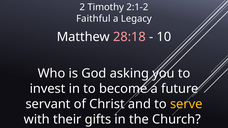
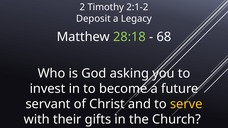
Faithful: Faithful -> Deposit
28:18 colour: pink -> light green
10: 10 -> 68
